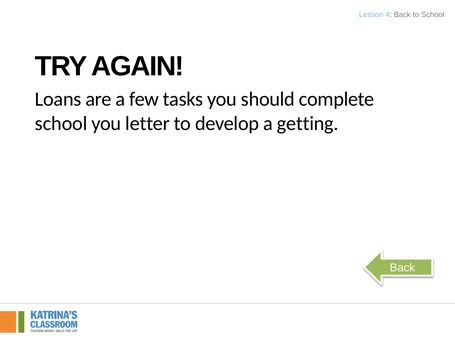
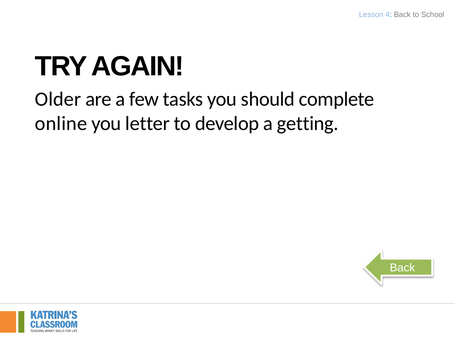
Loans: Loans -> Older
school at (61, 124): school -> online
